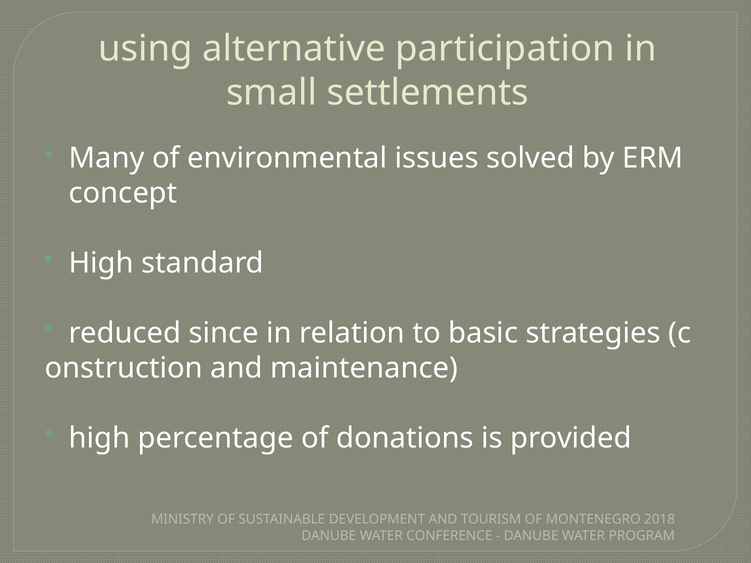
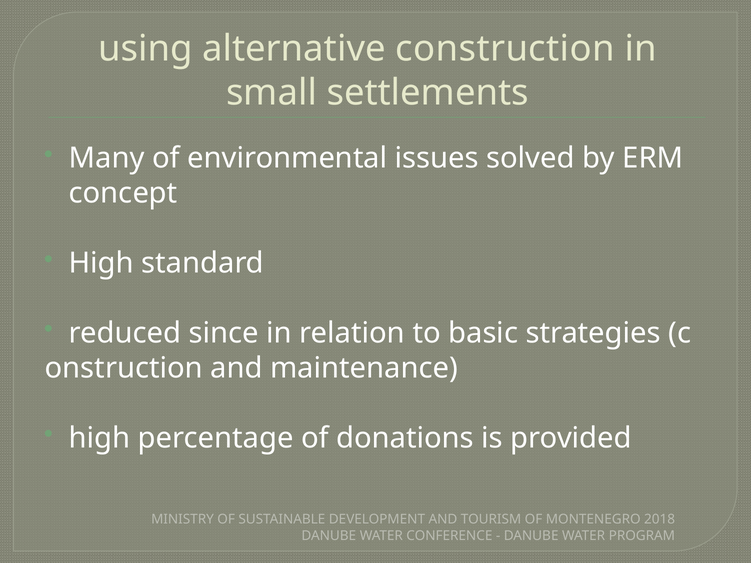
participation: participation -> construction
